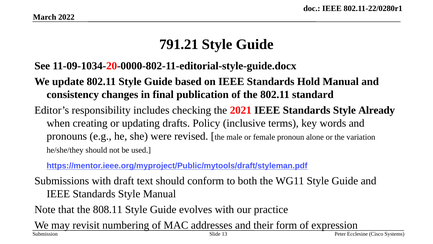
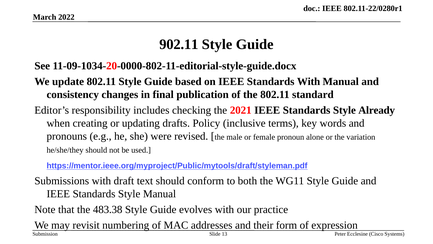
791.21: 791.21 -> 902.11
Standards Hold: Hold -> With
808.11: 808.11 -> 483.38
